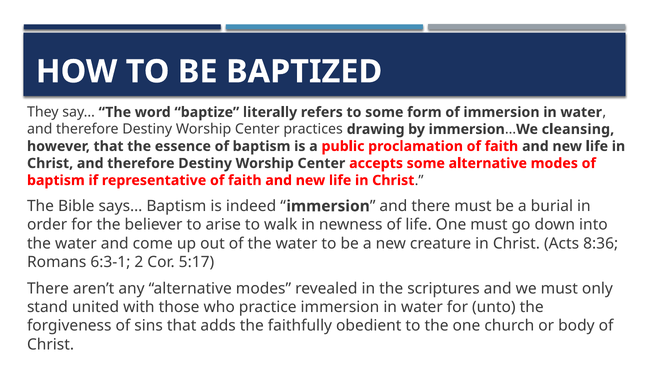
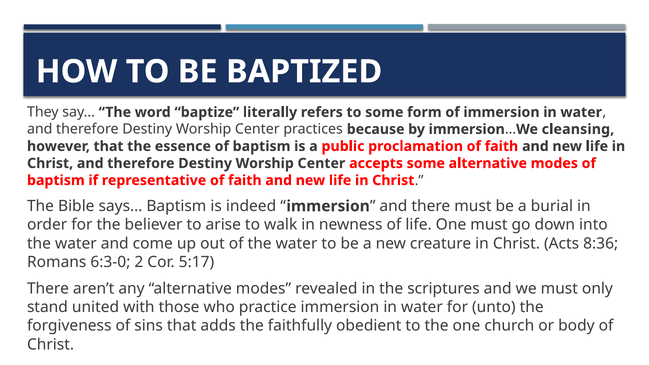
drawing: drawing -> because
6:3-1: 6:3-1 -> 6:3-0
